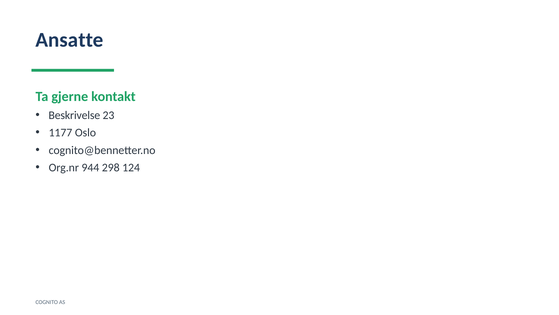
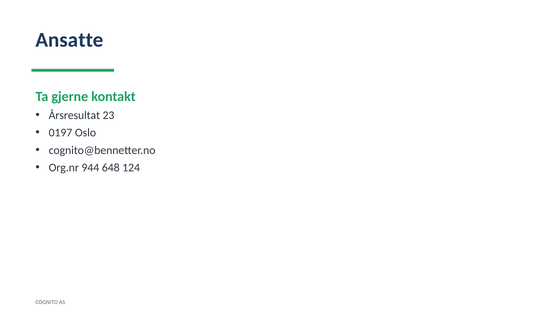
Beskrivelse: Beskrivelse -> Årsresultat
1177: 1177 -> 0197
298: 298 -> 648
